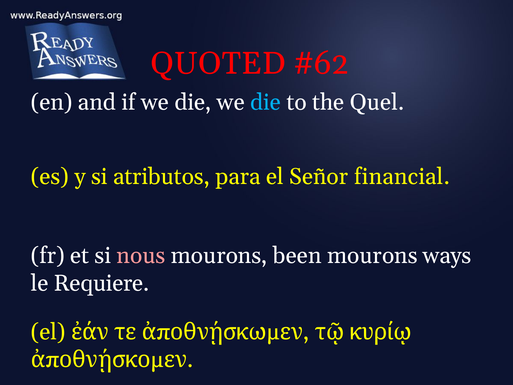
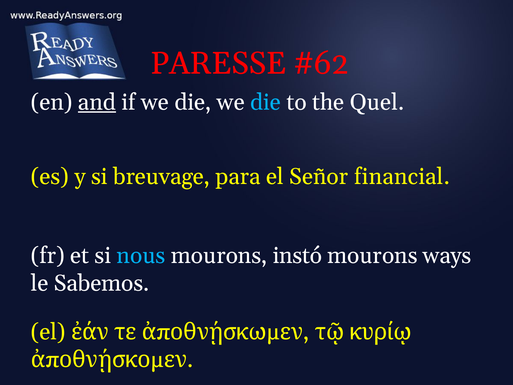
QUOTED: QUOTED -> PARESSE
and underline: none -> present
atributos: atributos -> breuvage
nous colour: pink -> light blue
been: been -> instó
Requiere: Requiere -> Sabemos
